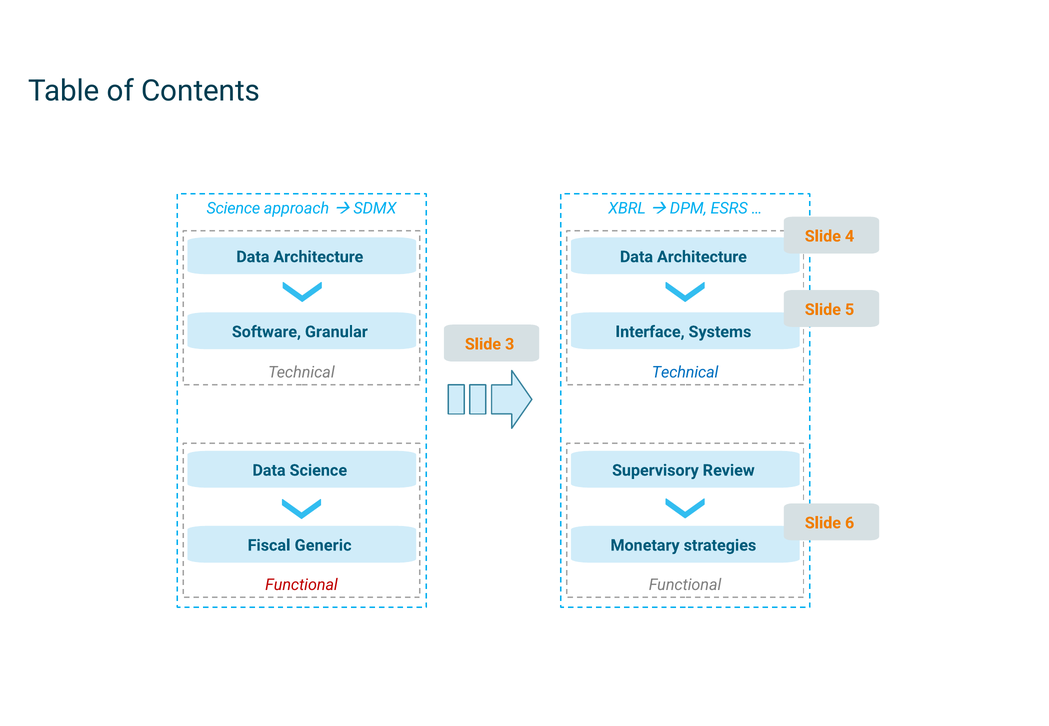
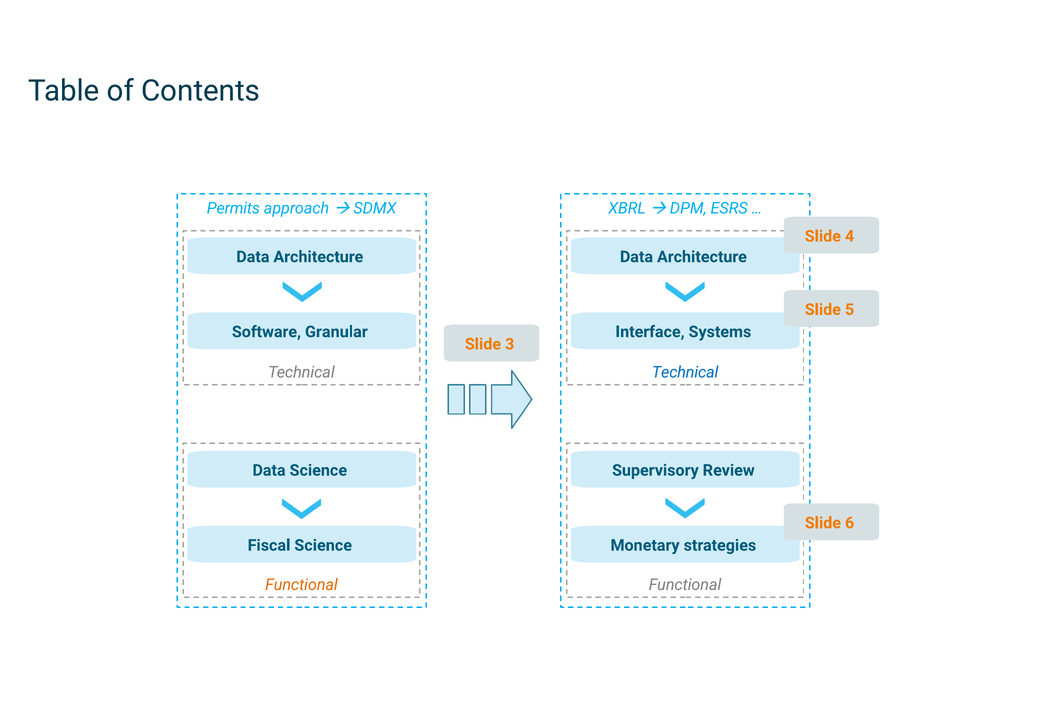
Science at (233, 209): Science -> Permits
Fiscal Generic: Generic -> Science
Functional at (301, 585) colour: red -> orange
